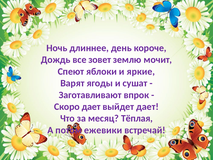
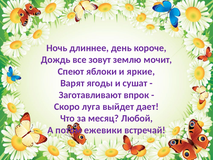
зовет: зовет -> зовут
Скоро дает: дает -> луга
Тёплая: Тёплая -> Любой
